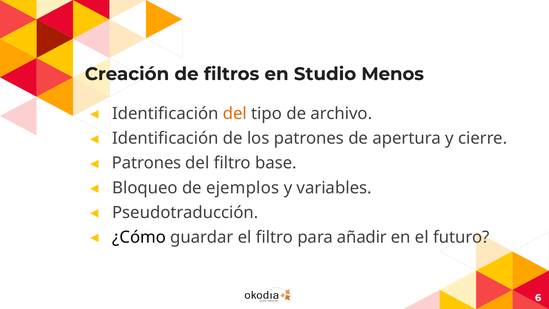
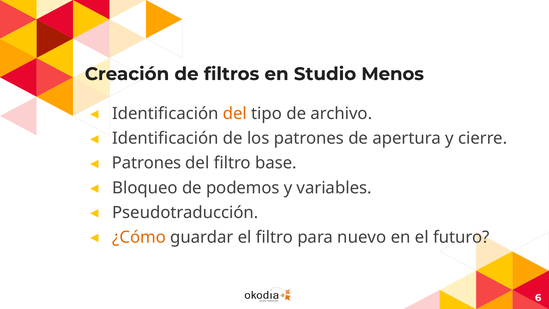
ejemplos: ejemplos -> podemos
¿Cómo colour: black -> orange
añadir: añadir -> nuevo
